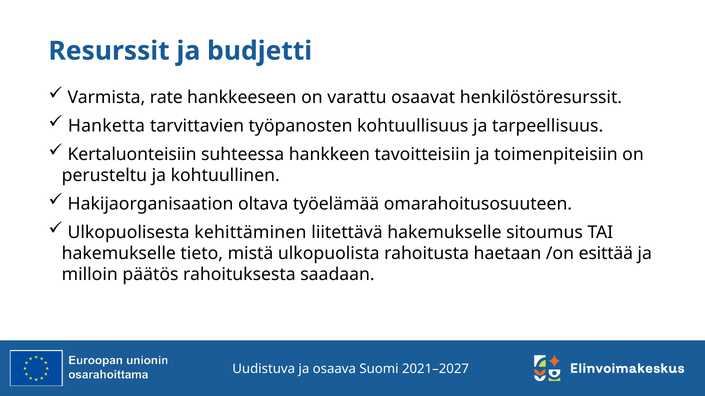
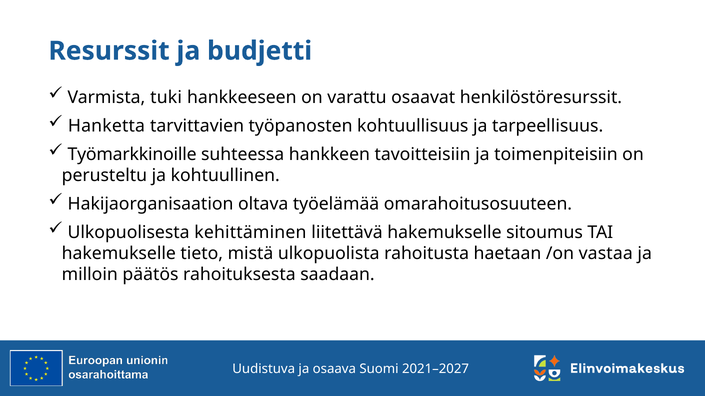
rate: rate -> tuki
Kertaluonteisiin: Kertaluonteisiin -> Työmarkkinoille
esittää: esittää -> vastaa
